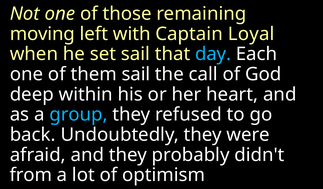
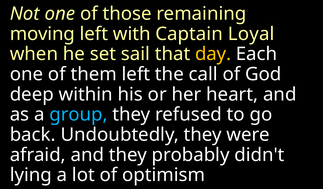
day colour: light blue -> yellow
them sail: sail -> left
from: from -> lying
